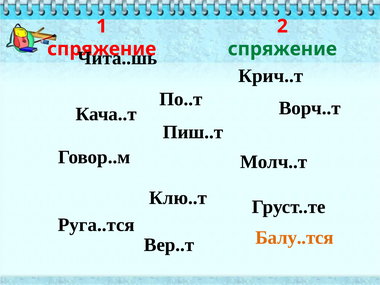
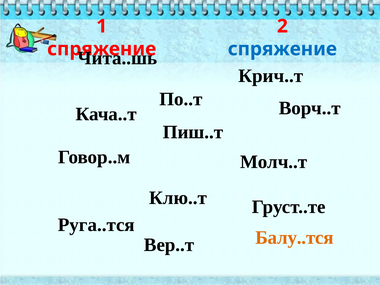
спряжение at (282, 49) colour: green -> blue
